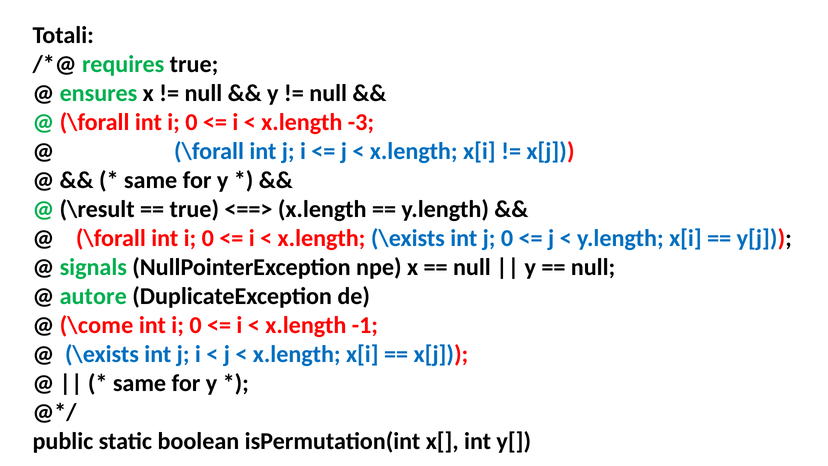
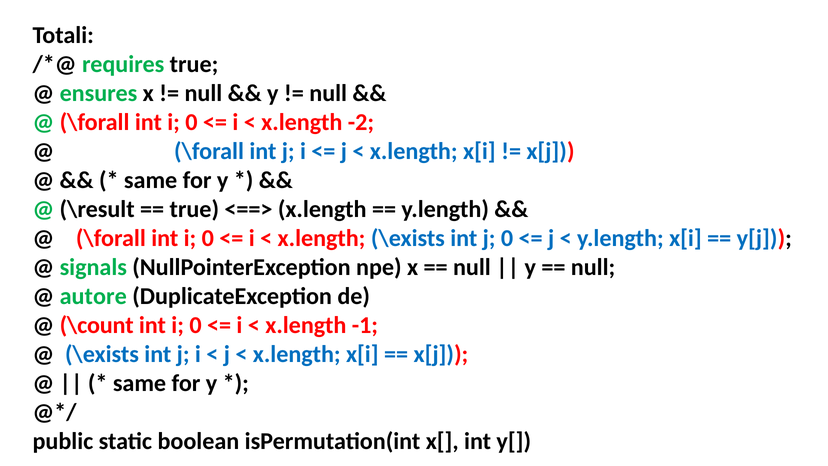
-3: -3 -> -2
\come: \come -> \count
